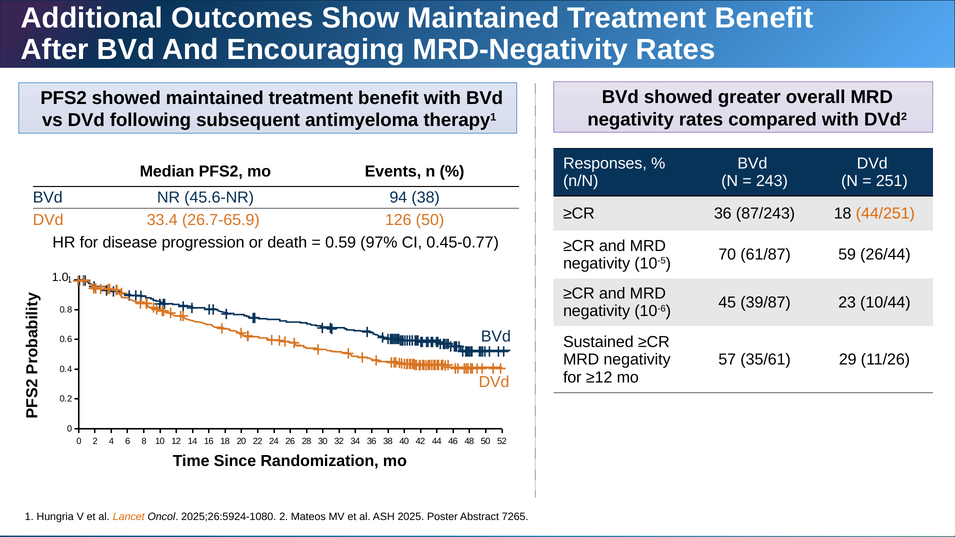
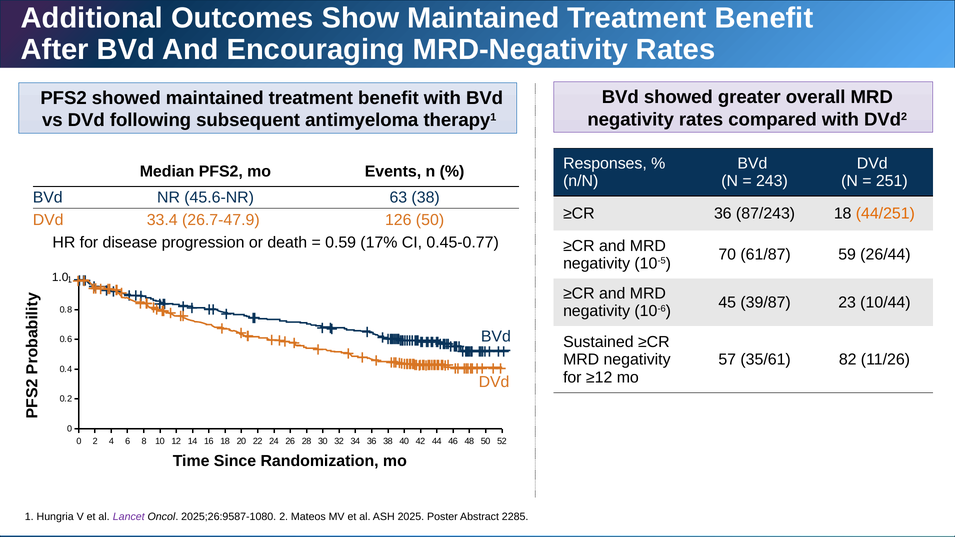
94: 94 -> 63
26.7-65.9: 26.7-65.9 -> 26.7-47.9
97%: 97% -> 17%
29: 29 -> 82
Lancet colour: orange -> purple
2025;26:5924-1080: 2025;26:5924-1080 -> 2025;26:9587-1080
7265: 7265 -> 2285
